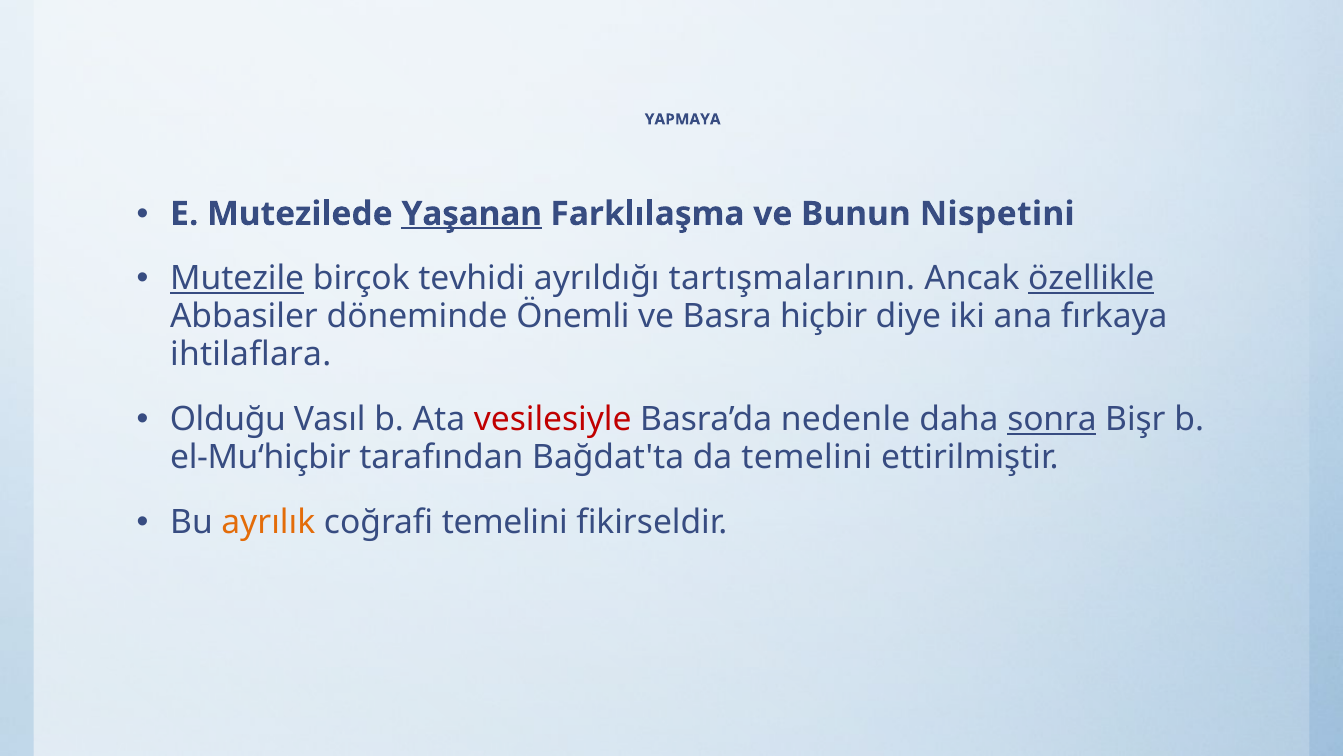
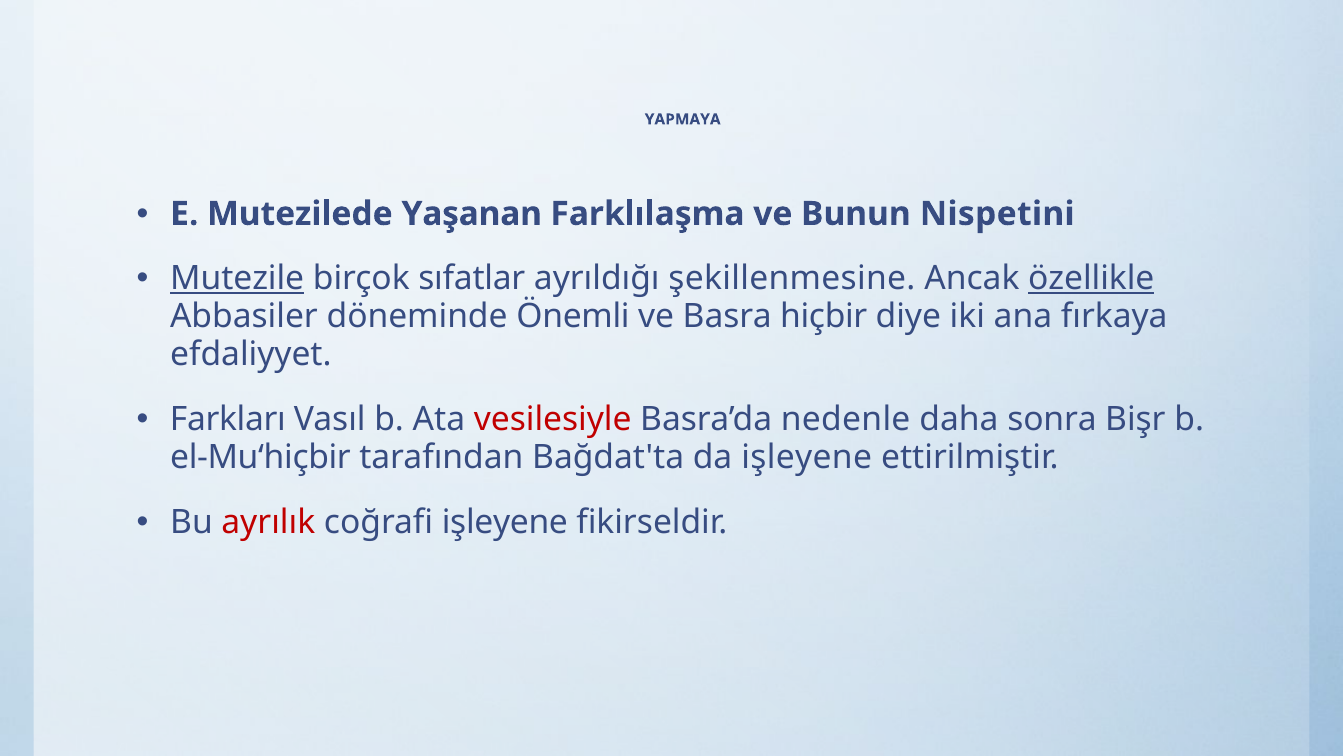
Yaşanan underline: present -> none
tevhidi: tevhidi -> sıfatlar
tartışmalarının: tartışmalarının -> şekillenmesine
ihtilaflara: ihtilaflara -> efdaliyyet
Olduğu: Olduğu -> Farkları
sonra underline: present -> none
da temelini: temelini -> işleyene
ayrılık colour: orange -> red
coğrafi temelini: temelini -> işleyene
